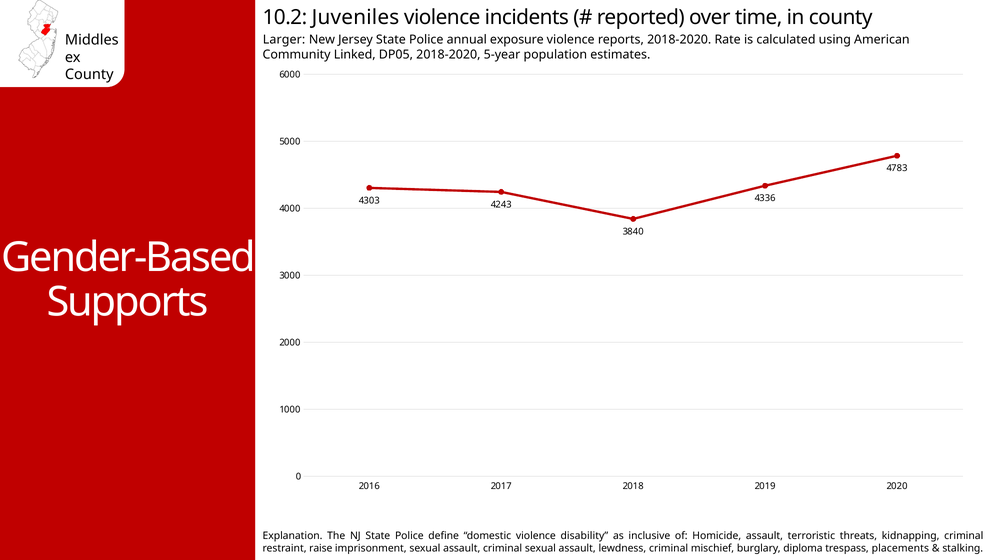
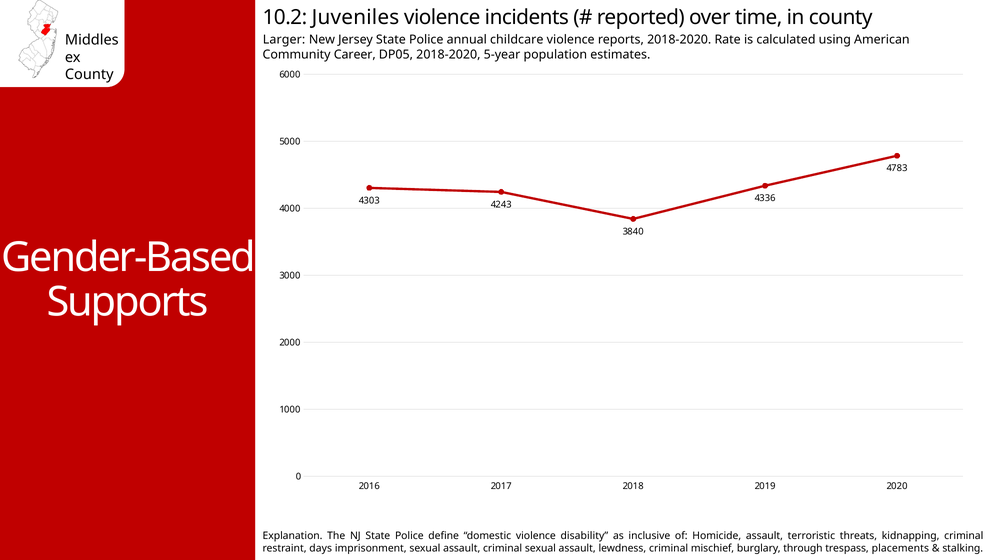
exposure: exposure -> childcare
Linked: Linked -> Career
raise: raise -> days
diploma: diploma -> through
